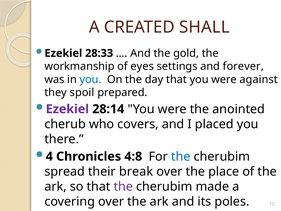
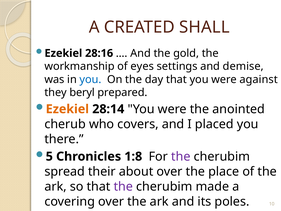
28:33: 28:33 -> 28:16
forever: forever -> demise
spoil: spoil -> beryl
Ezekiel at (67, 109) colour: purple -> orange
4: 4 -> 5
4:8: 4:8 -> 1:8
the at (181, 156) colour: blue -> purple
break: break -> about
